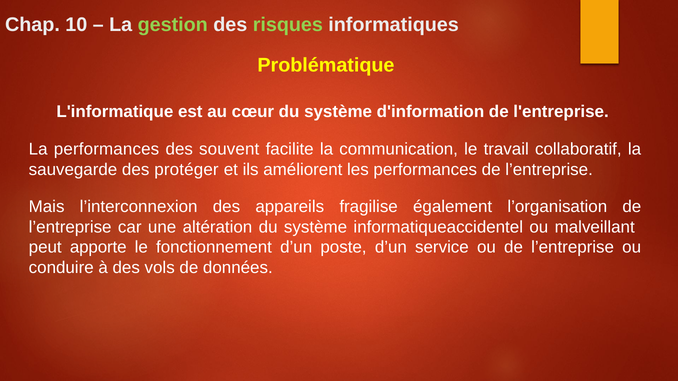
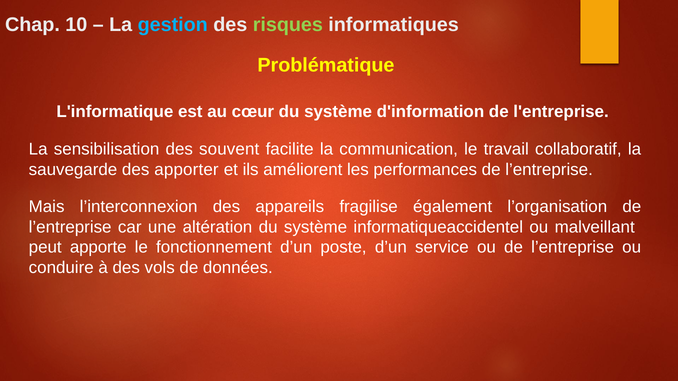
gestion colour: light green -> light blue
La performances: performances -> sensibilisation
protéger: protéger -> apporter
